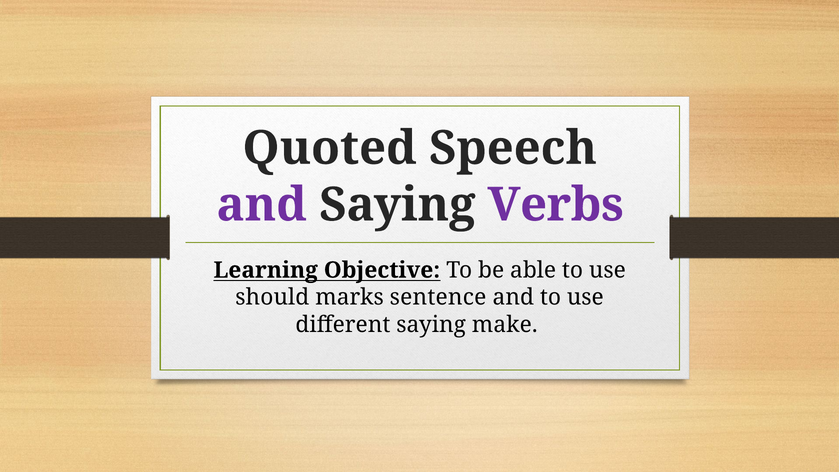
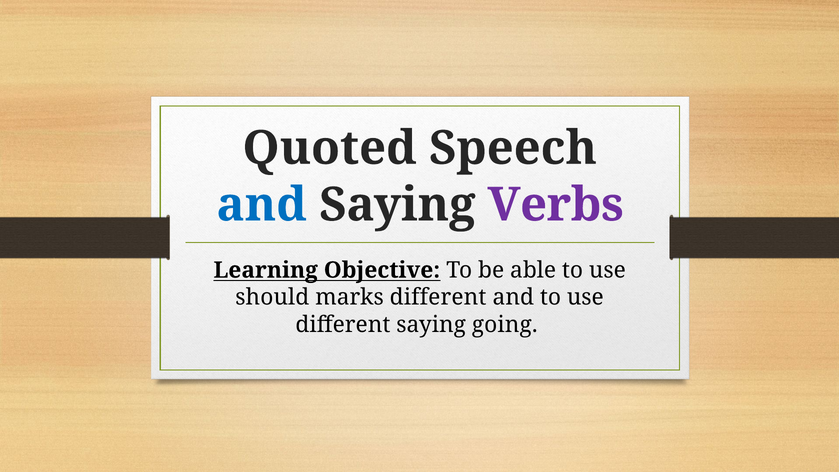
and at (262, 205) colour: purple -> blue
marks sentence: sentence -> different
make: make -> going
